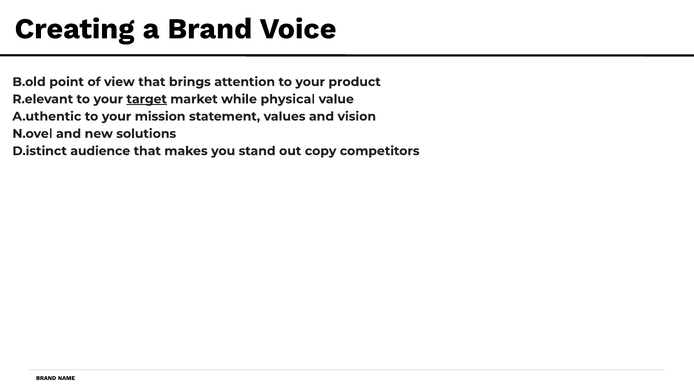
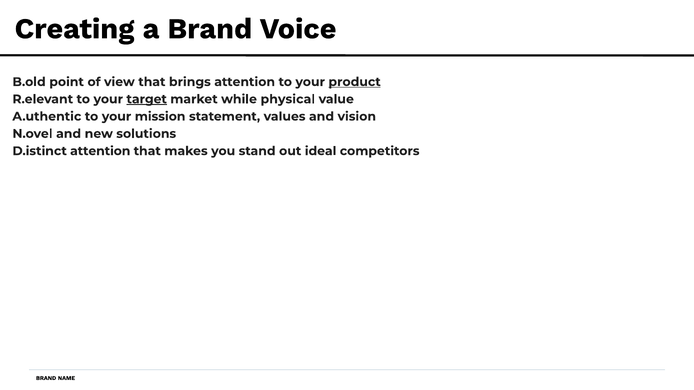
product underline: none -> present
D.istinct audience: audience -> attention
copy: copy -> ideal
